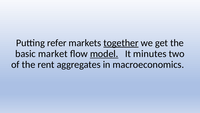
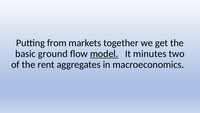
refer: refer -> from
together underline: present -> none
market: market -> ground
